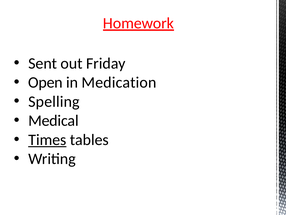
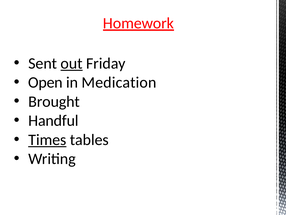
out underline: none -> present
Spelling: Spelling -> Brought
Medical: Medical -> Handful
